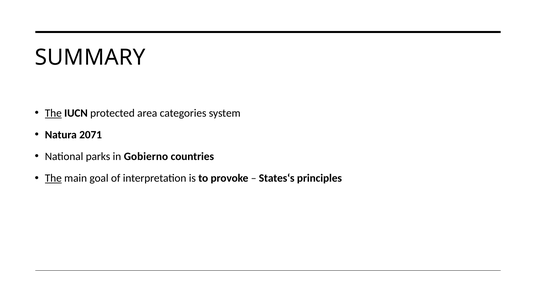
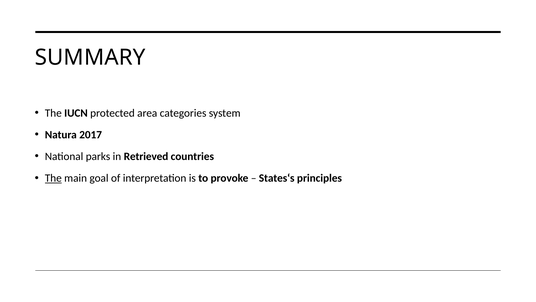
The at (53, 113) underline: present -> none
2071: 2071 -> 2017
Gobierno: Gobierno -> Retrieved
